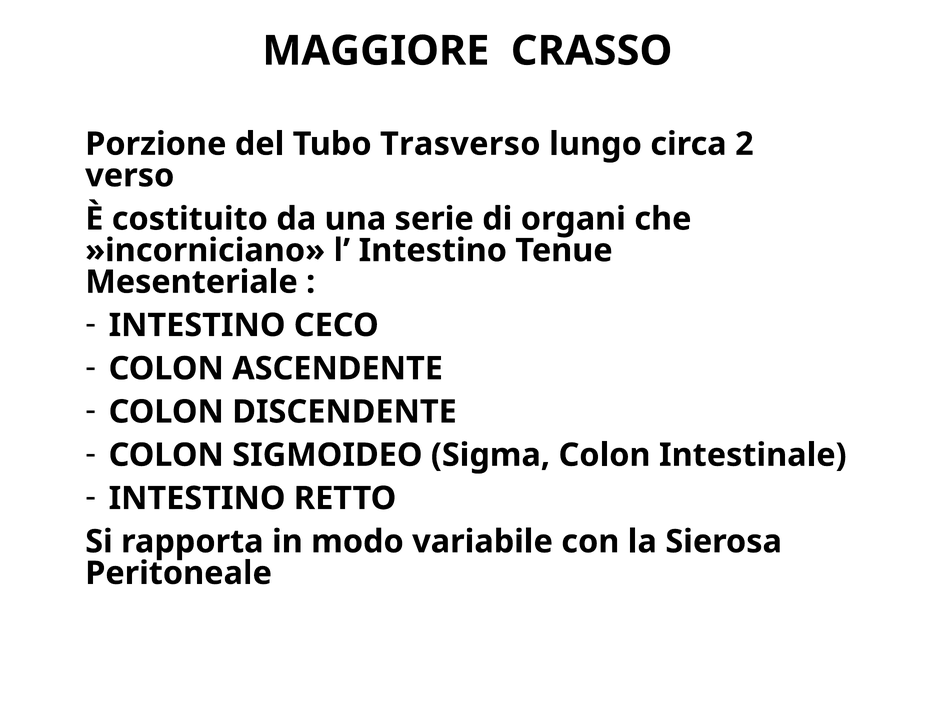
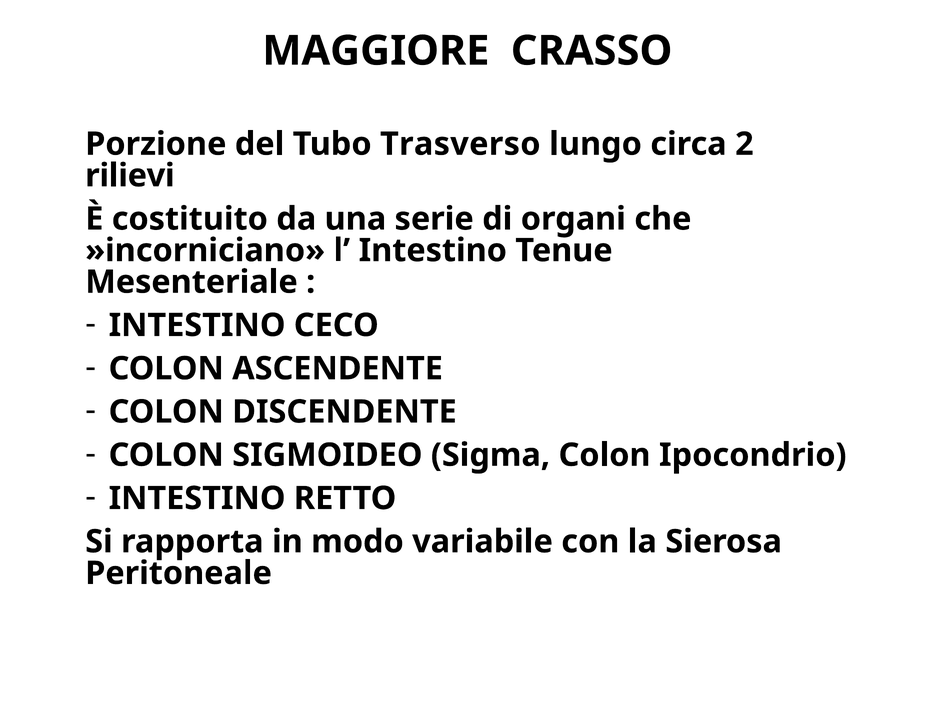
verso: verso -> rilievi
Intestinale: Intestinale -> Ipocondrio
